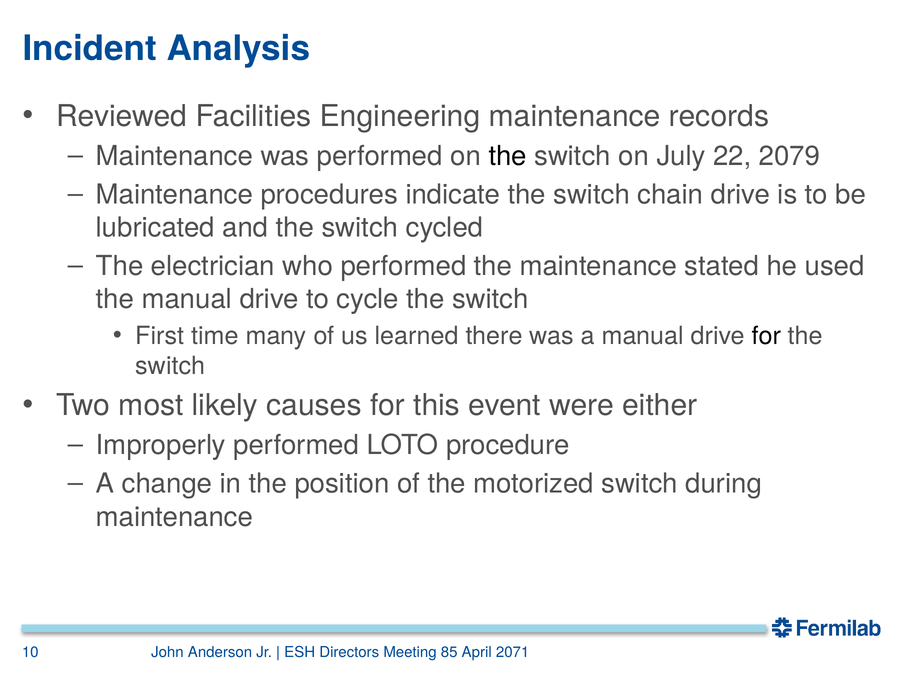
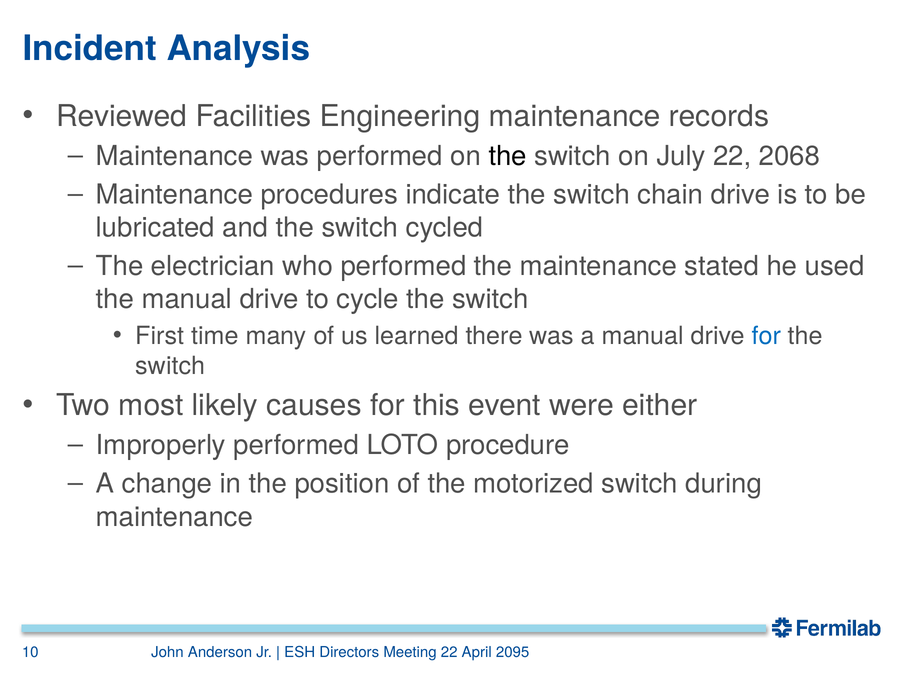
2079: 2079 -> 2068
for at (766, 336) colour: black -> blue
Meeting 85: 85 -> 22
2071: 2071 -> 2095
